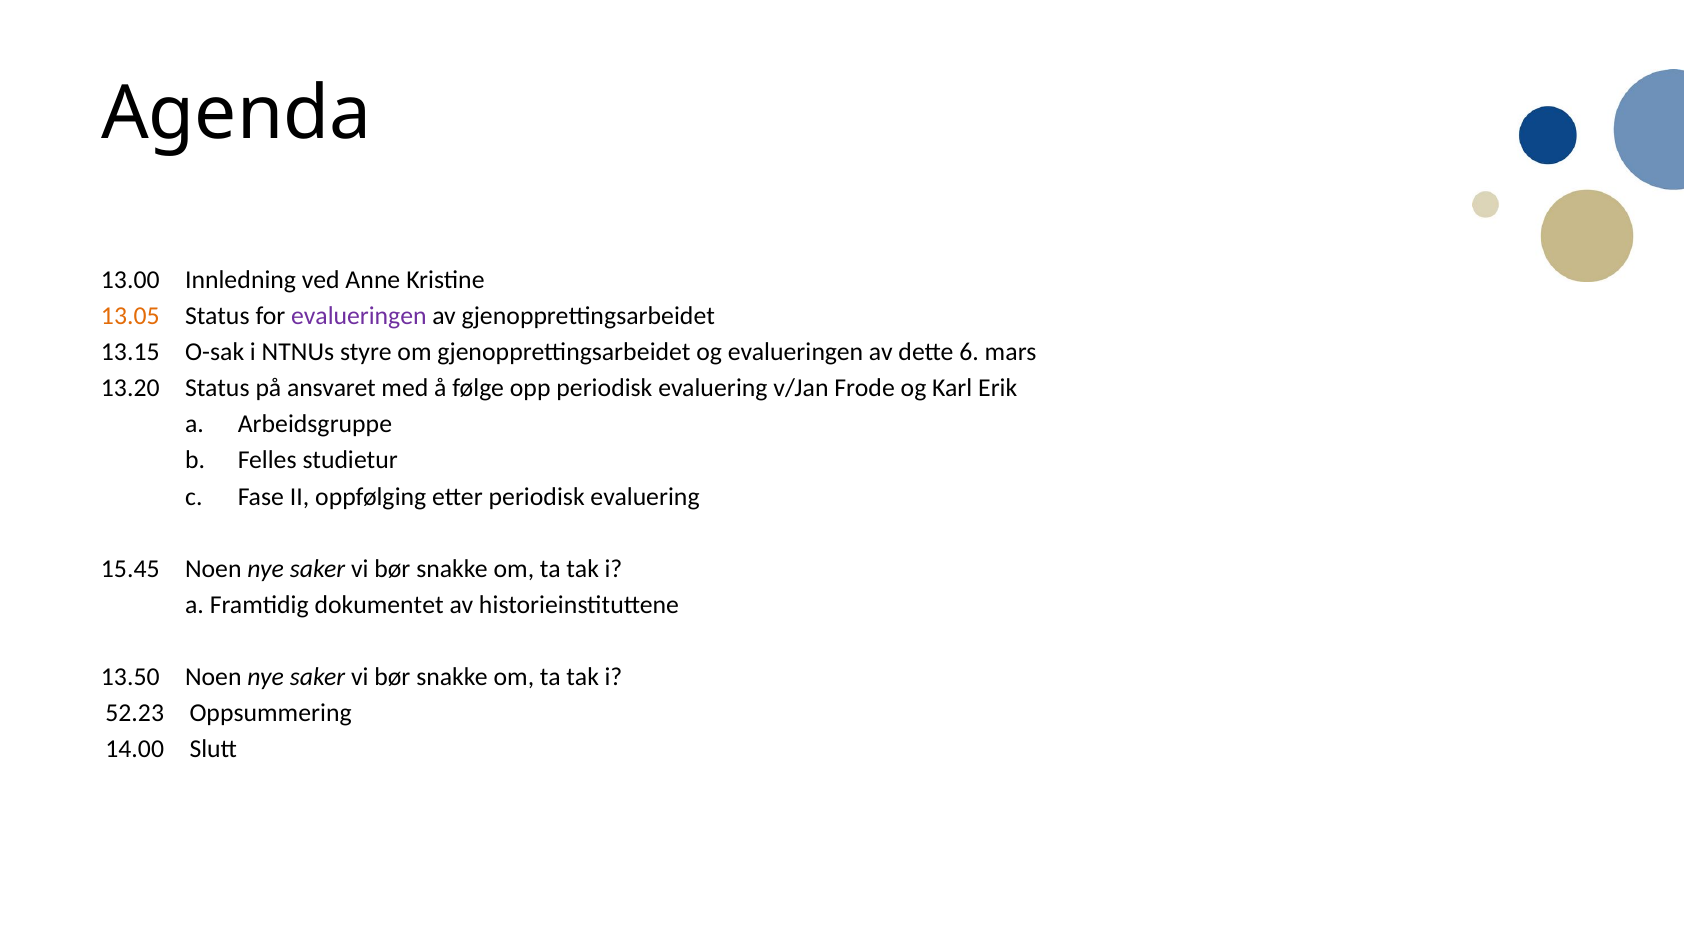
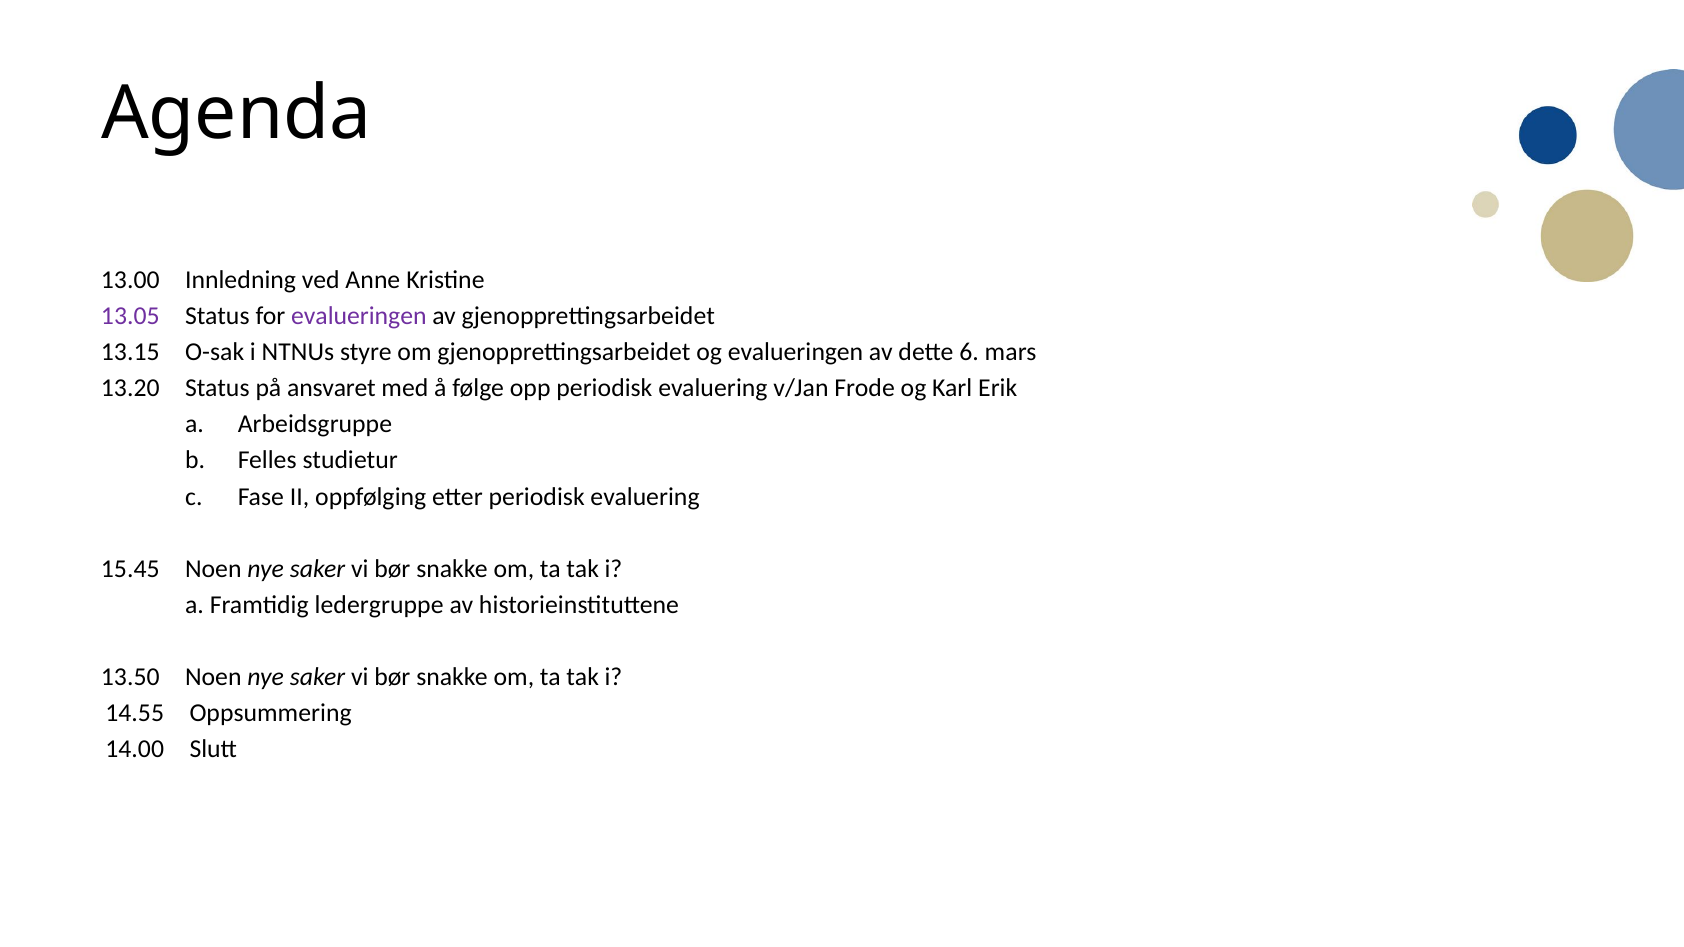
13.05 colour: orange -> purple
dokumentet: dokumentet -> ledergruppe
52.23: 52.23 -> 14.55
